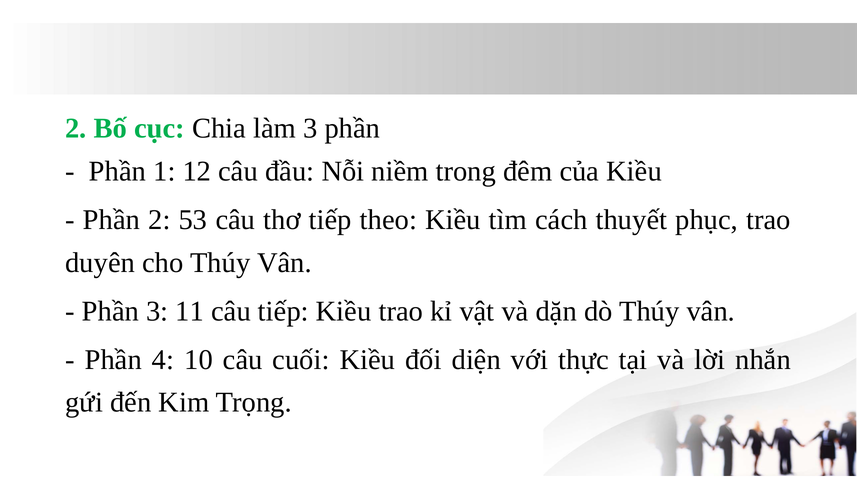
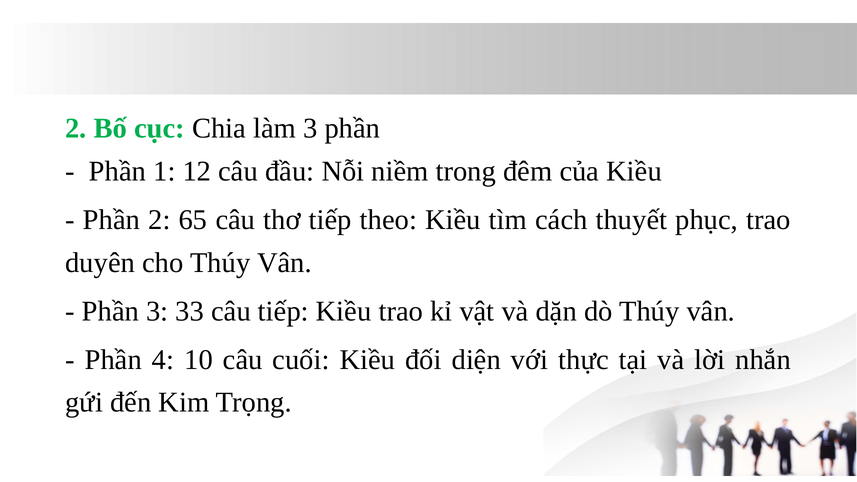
53: 53 -> 65
11: 11 -> 33
